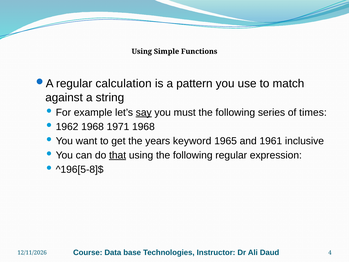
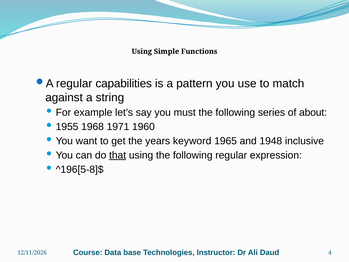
calculation: calculation -> capabilities
say underline: present -> none
times: times -> about
1962: 1962 -> 1955
1971 1968: 1968 -> 1960
1961: 1961 -> 1948
